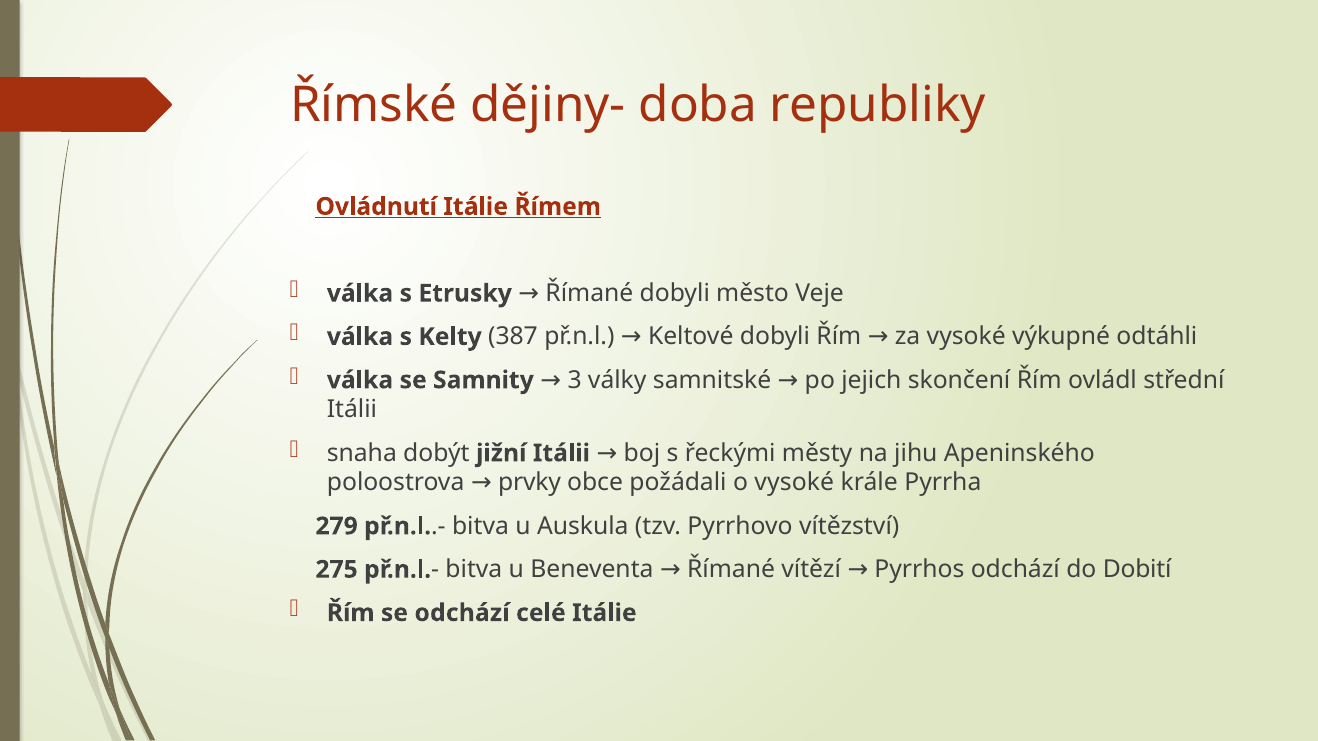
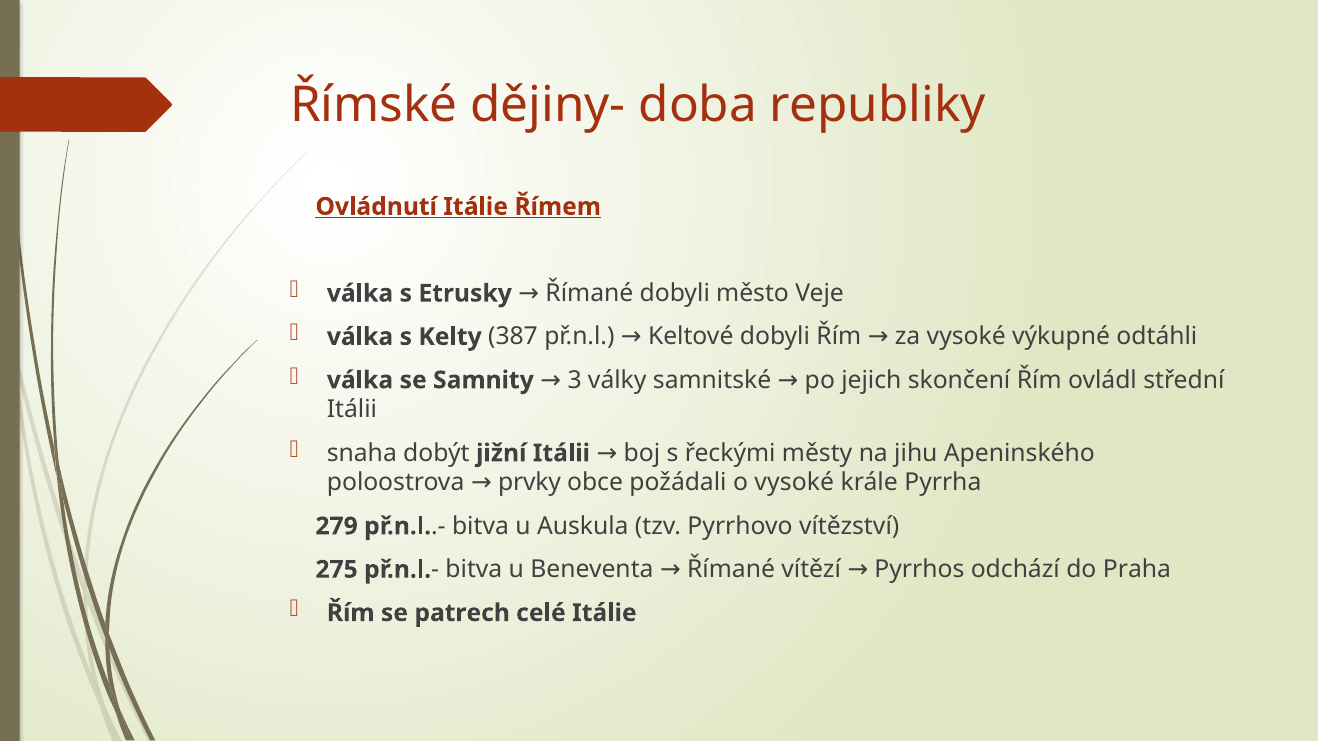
Dobití: Dobití -> Praha
se odchází: odchází -> patrech
